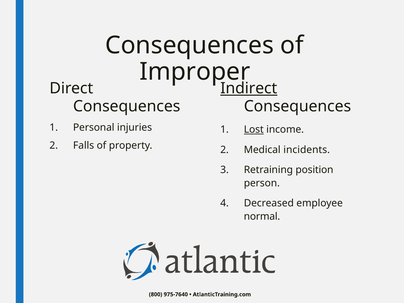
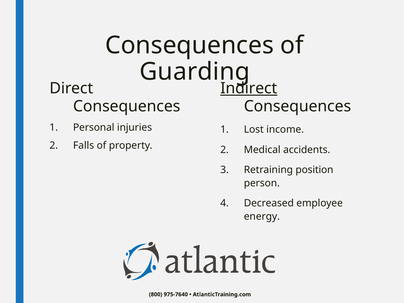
Improper: Improper -> Guarding
Lost underline: present -> none
incidents: incidents -> accidents
normal: normal -> energy
